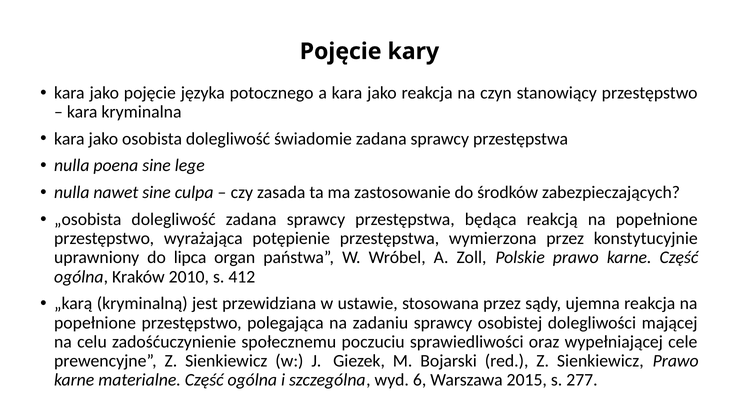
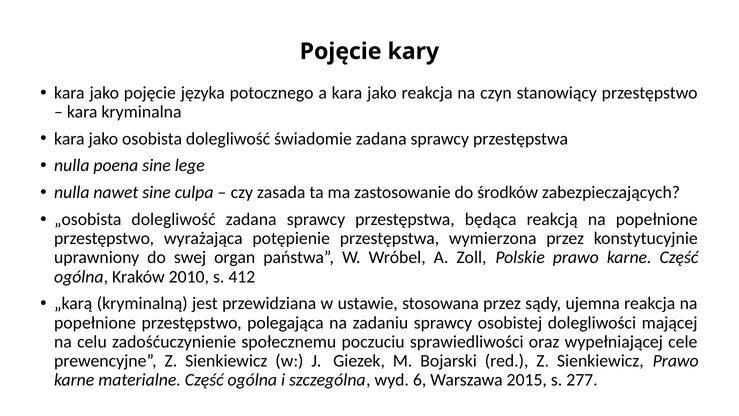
lipca: lipca -> swej
